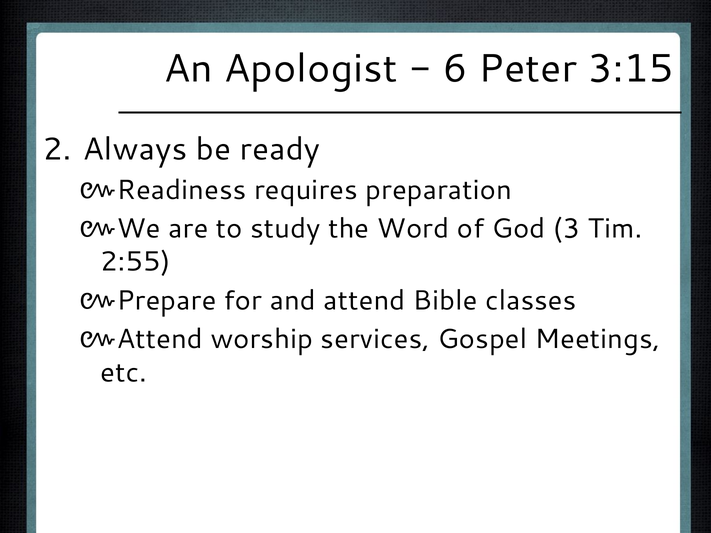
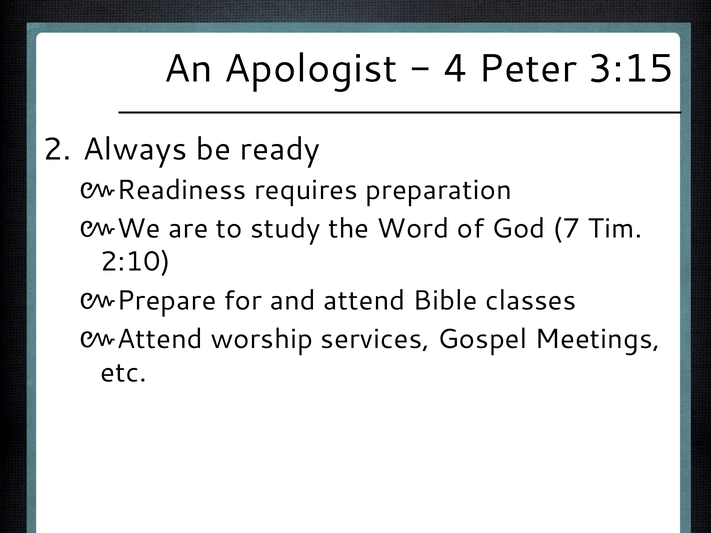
6: 6 -> 4
3: 3 -> 7
2:55: 2:55 -> 2:10
